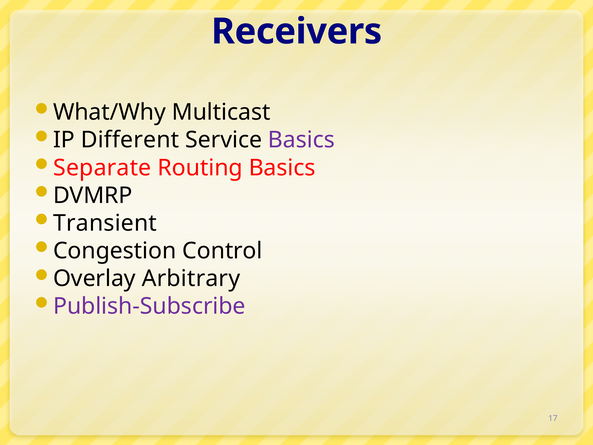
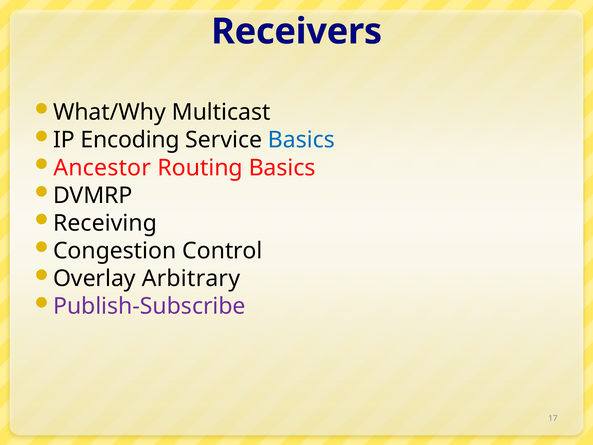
Different: Different -> Encoding
Basics at (301, 140) colour: purple -> blue
Separate: Separate -> Ancestor
Transient: Transient -> Receiving
